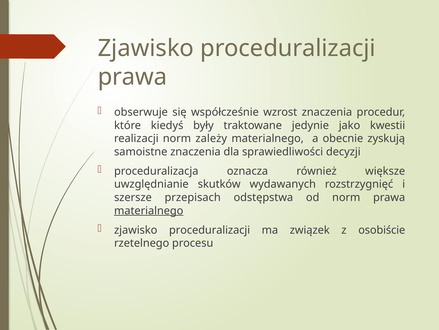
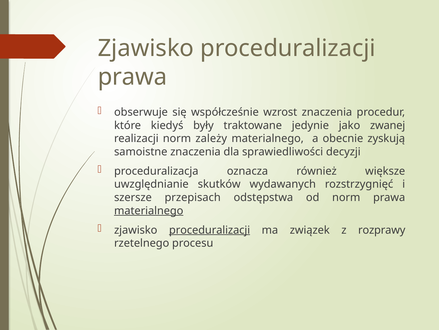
kwestii: kwestii -> zwanej
proceduralizacji at (210, 230) underline: none -> present
osobiście: osobiście -> rozprawy
